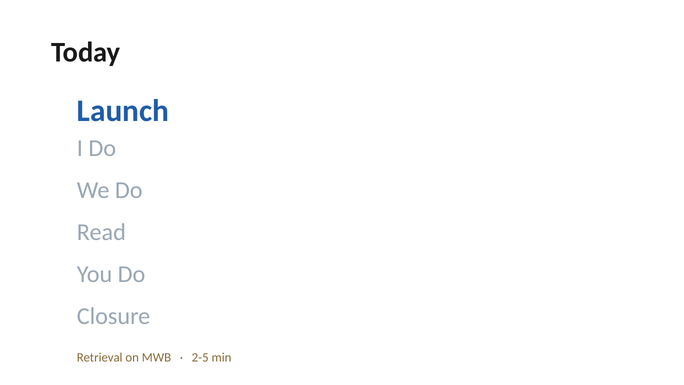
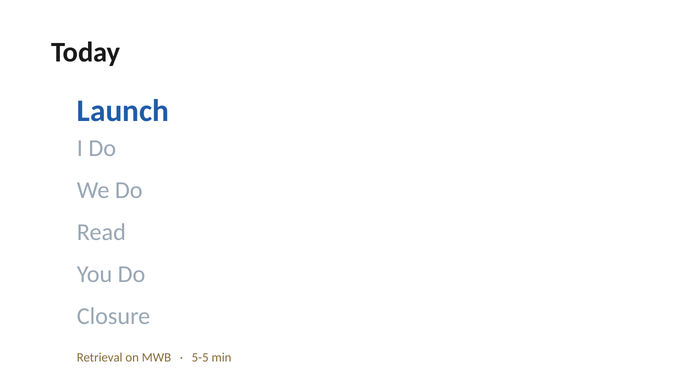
2-5: 2-5 -> 5-5
